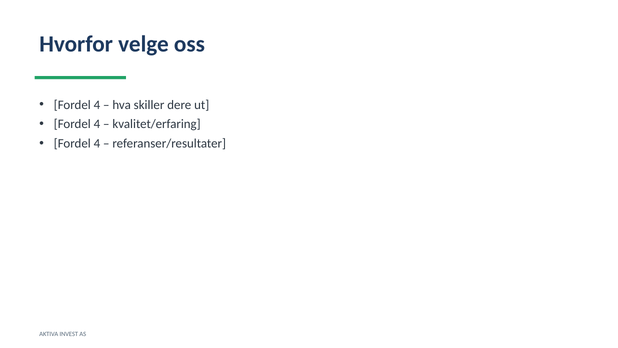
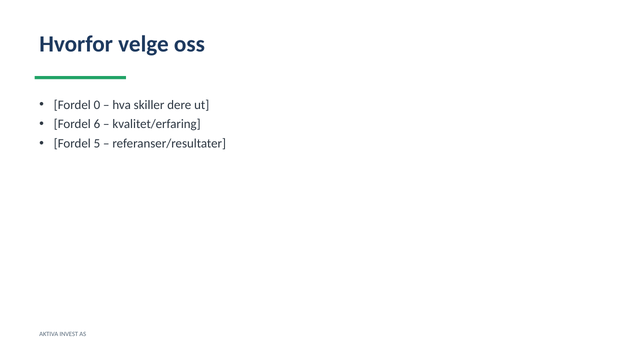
4 at (97, 105): 4 -> 0
4 at (97, 124): 4 -> 6
4 at (97, 143): 4 -> 5
